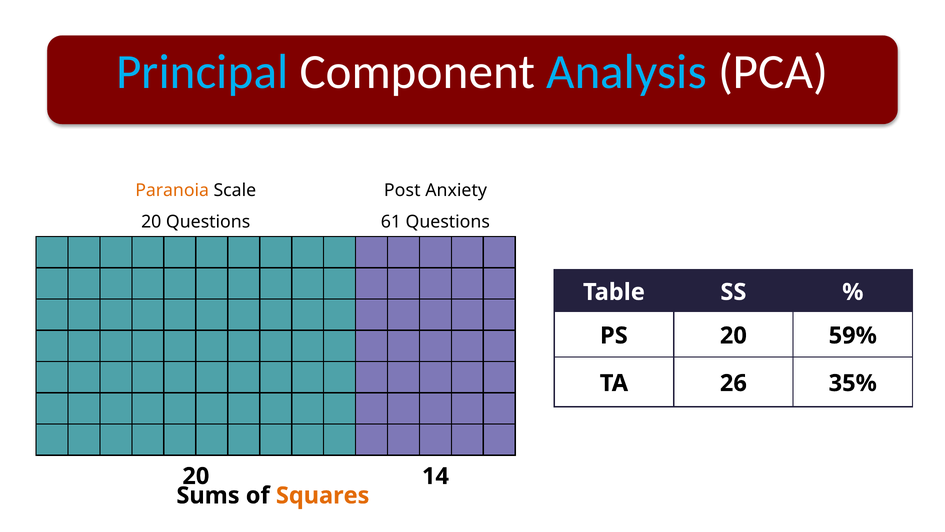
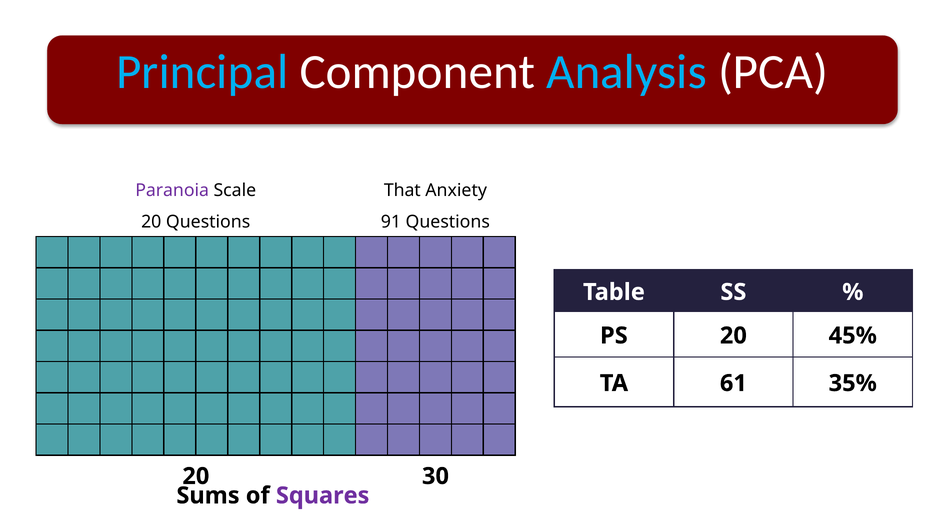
Paranoia colour: orange -> purple
Post: Post -> That
61: 61 -> 91
59%: 59% -> 45%
26: 26 -> 61
14: 14 -> 30
Squares colour: orange -> purple
